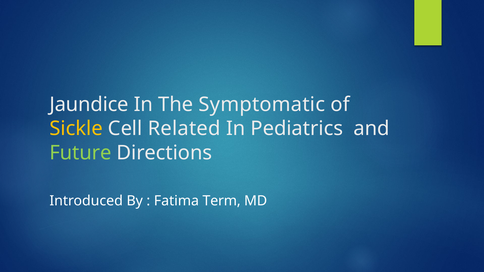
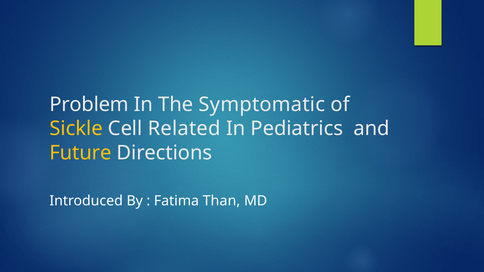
Jaundice: Jaundice -> Problem
Future colour: light green -> yellow
Term: Term -> Than
